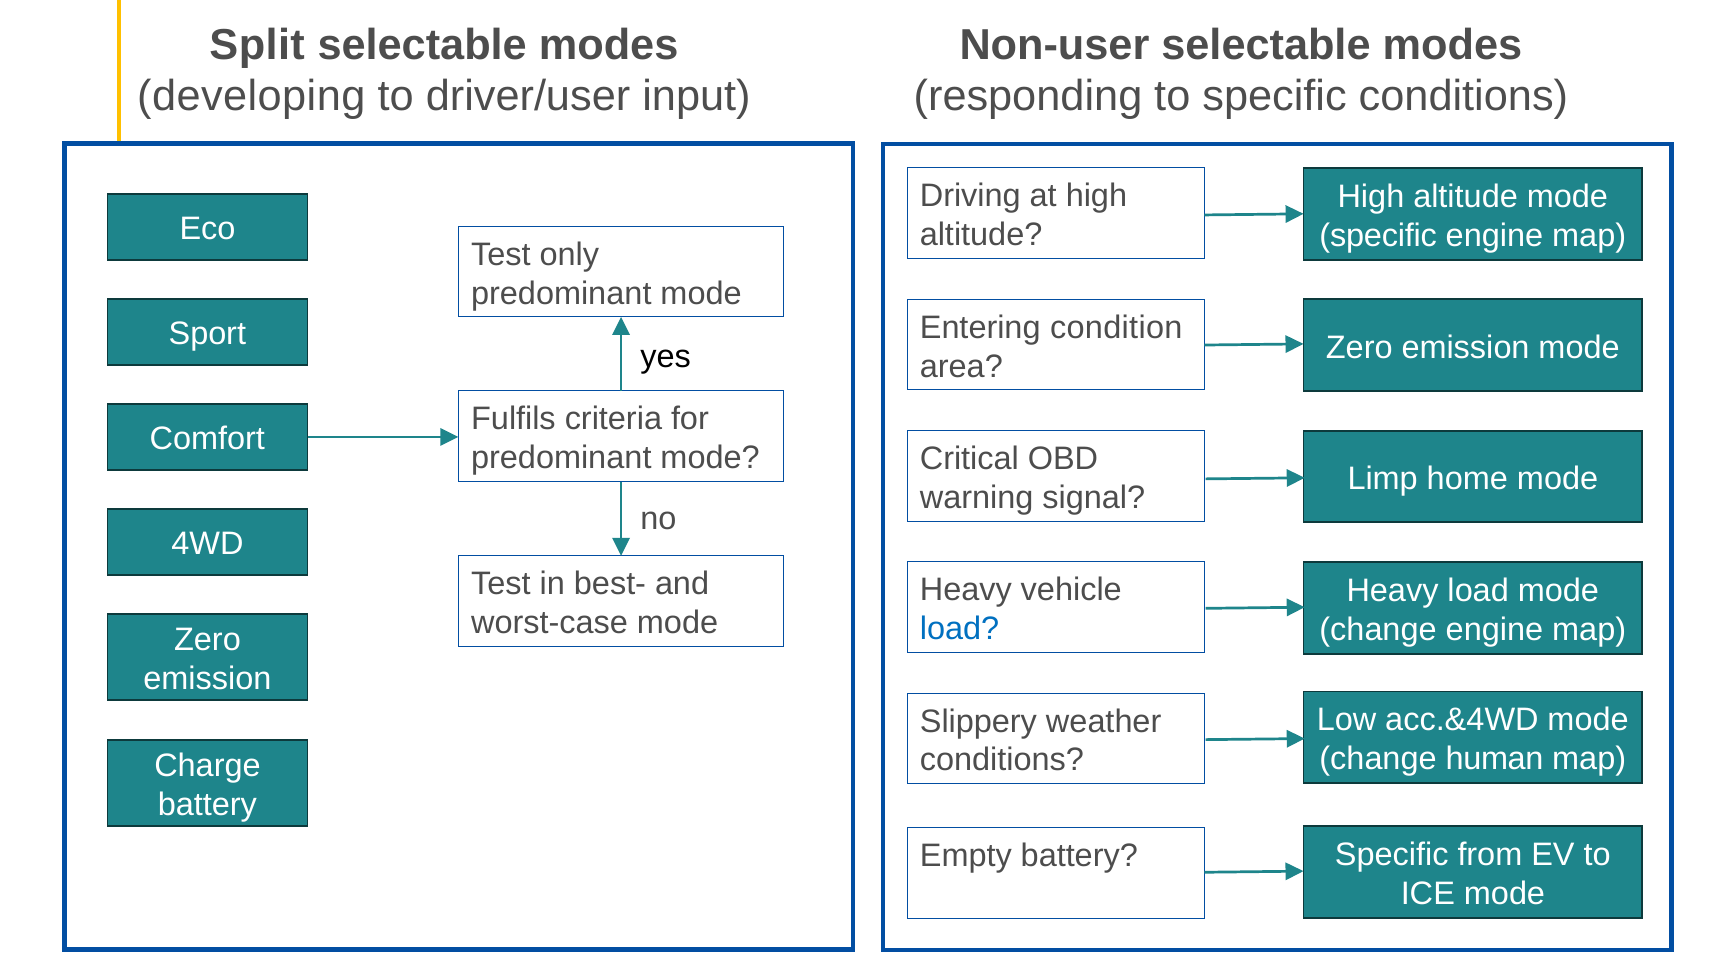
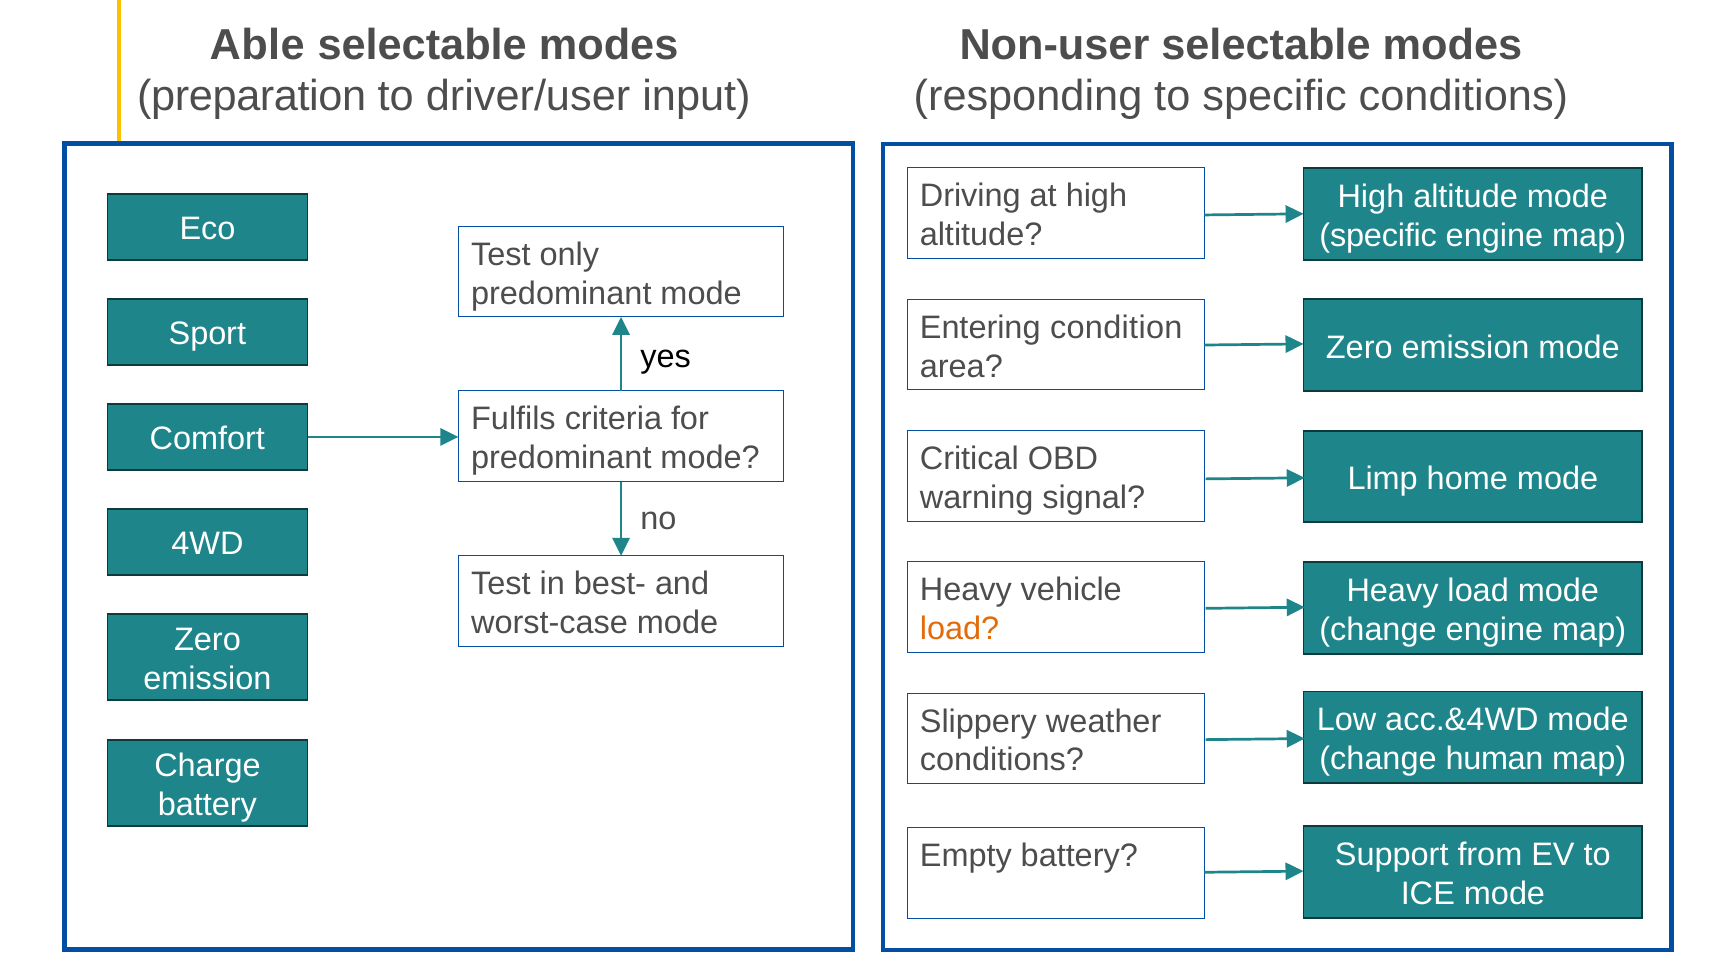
Split: Split -> Able
developing: developing -> preparation
load at (960, 629) colour: blue -> orange
Specific at (1392, 855): Specific -> Support
